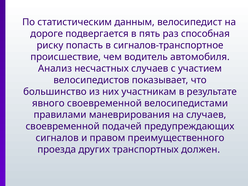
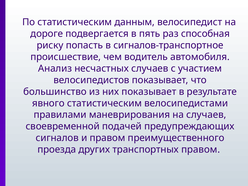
них участникам: участникам -> показывает
явного своевременной: своевременной -> статистическим
транспортных должен: должен -> правом
